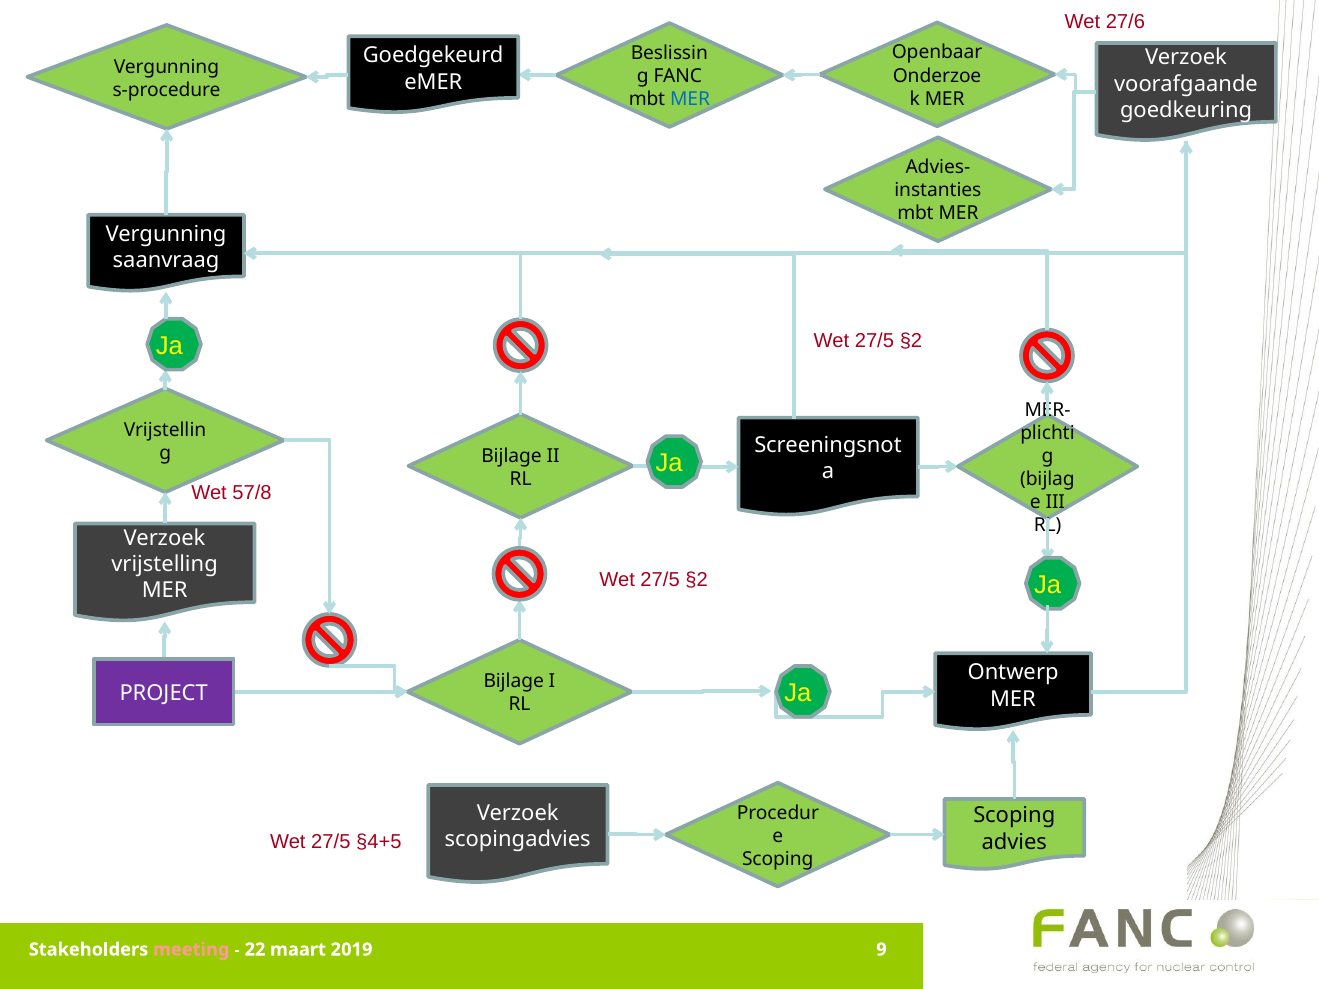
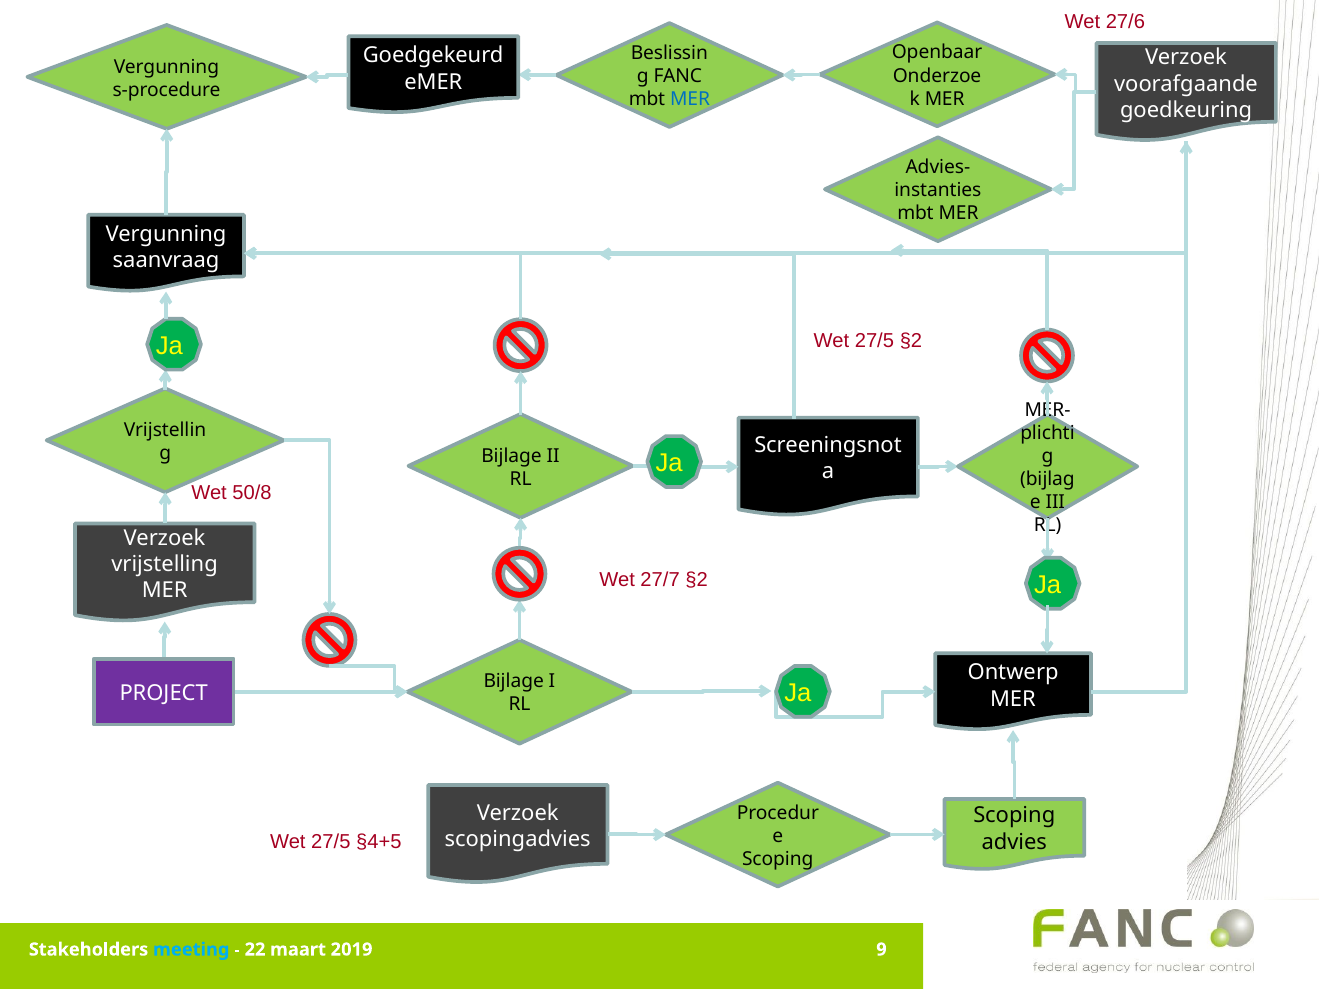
57/8: 57/8 -> 50/8
27/5 at (660, 580): 27/5 -> 27/7
meeting colour: pink -> light blue
